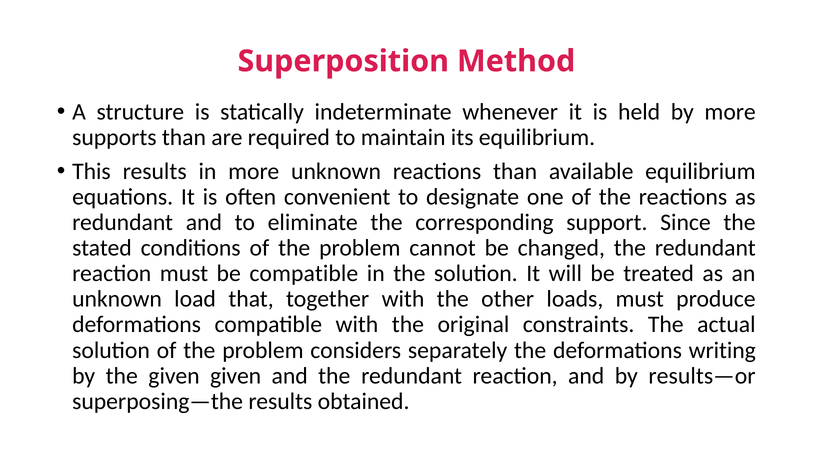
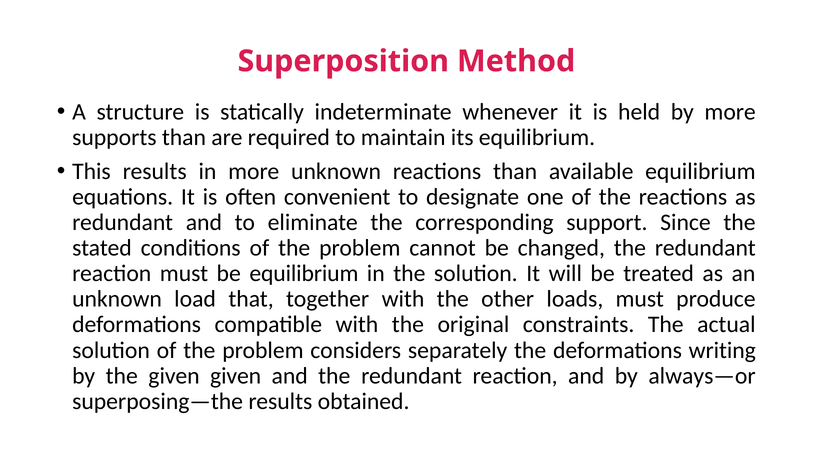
be compatible: compatible -> equilibrium
results—or: results—or -> always—or
